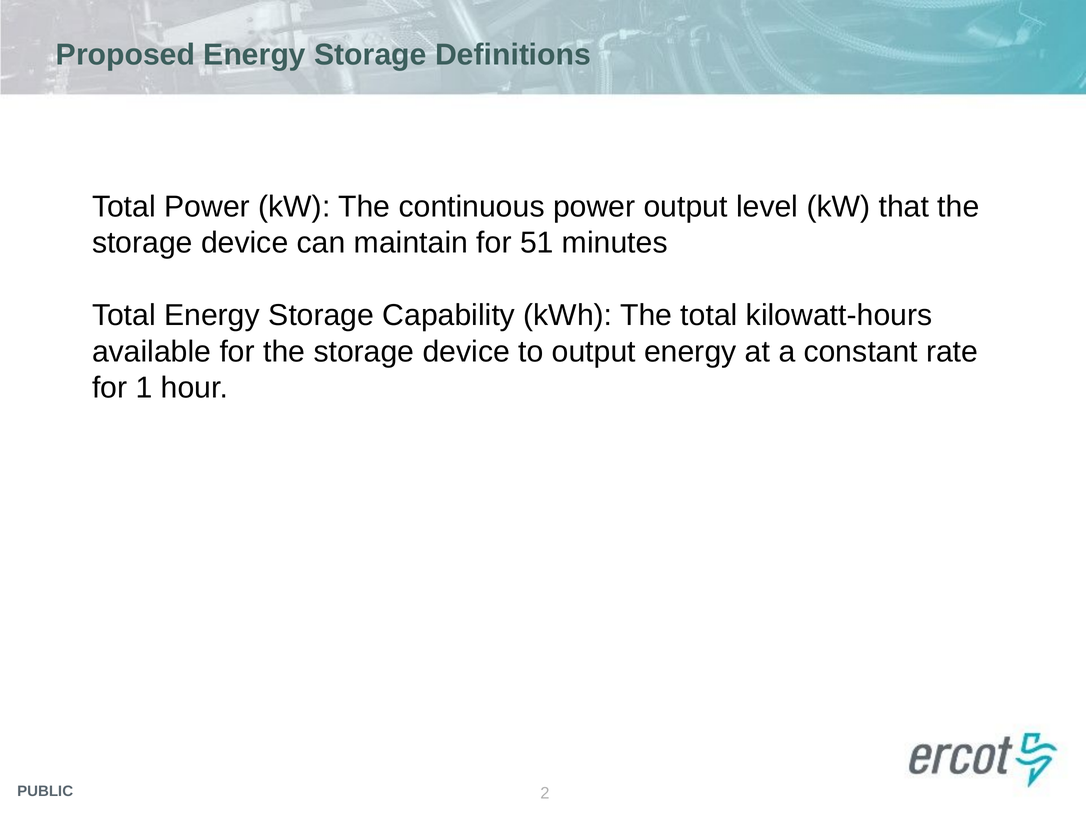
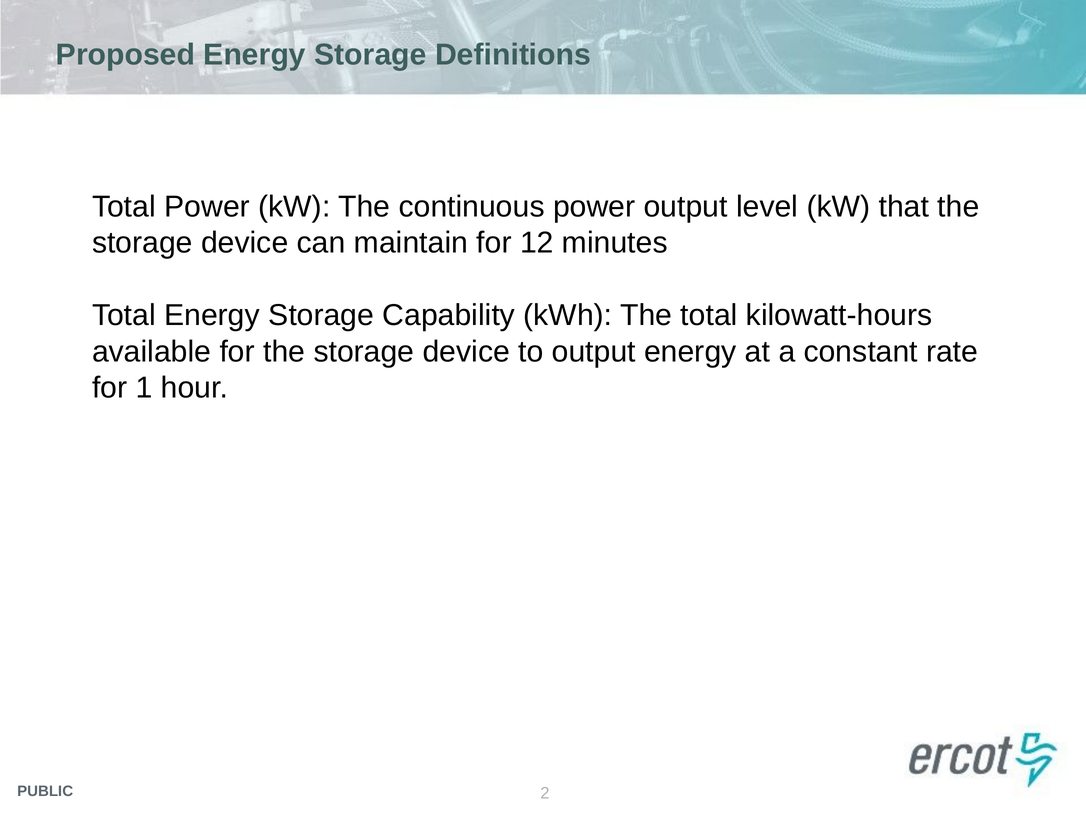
51: 51 -> 12
